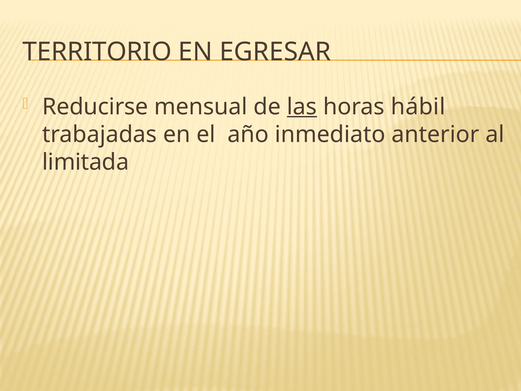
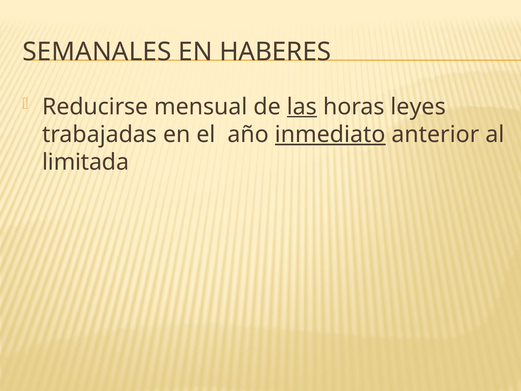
TERRITORIO: TERRITORIO -> SEMANALES
EGRESAR: EGRESAR -> HABERES
hábil: hábil -> leyes
inmediato underline: none -> present
